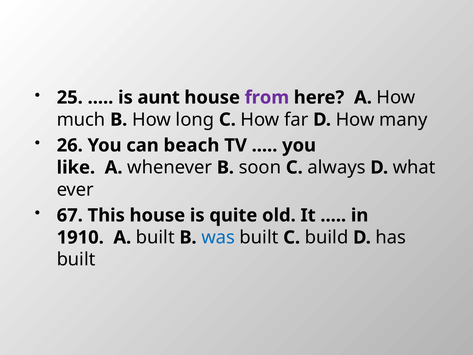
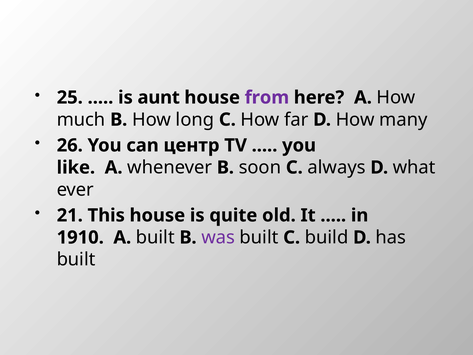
beach: beach -> центр
67: 67 -> 21
was colour: blue -> purple
